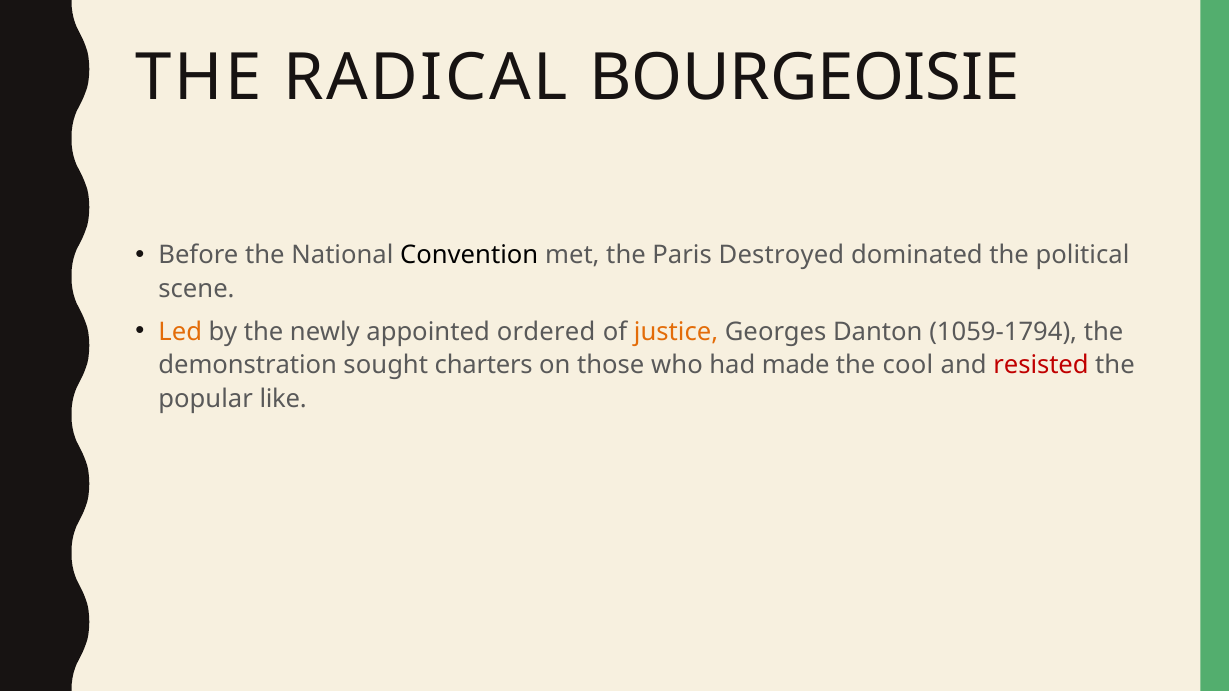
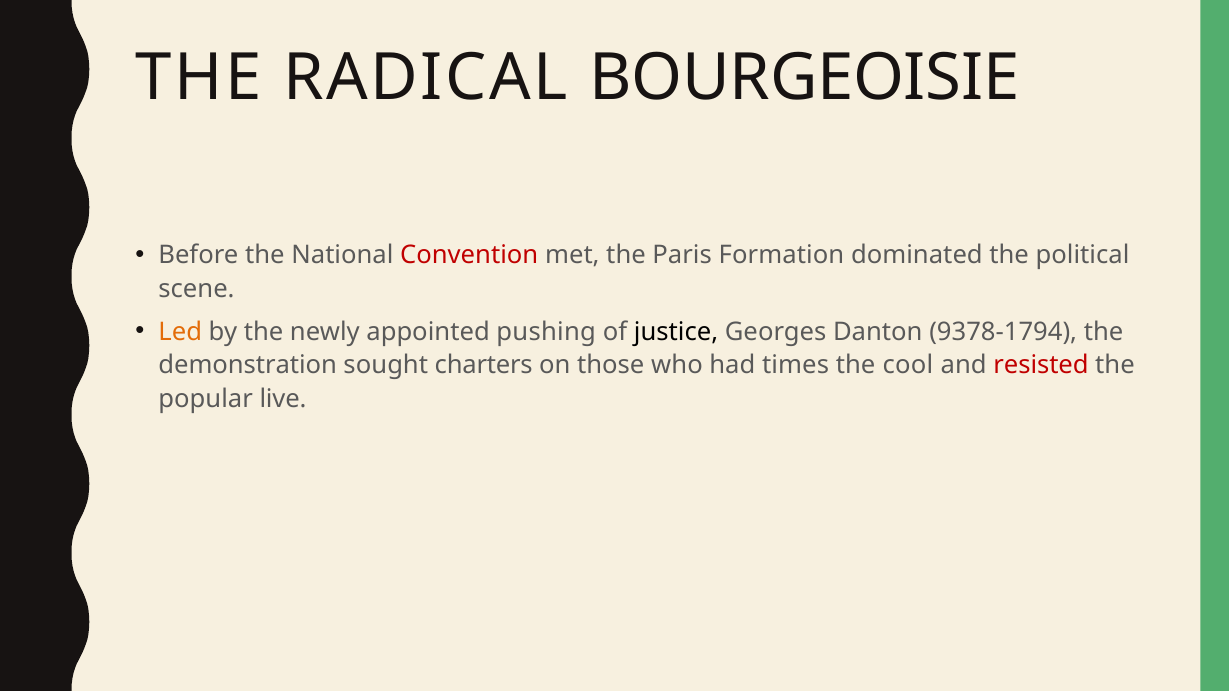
Convention colour: black -> red
Destroyed: Destroyed -> Formation
ordered: ordered -> pushing
justice colour: orange -> black
1059-1794: 1059-1794 -> 9378-1794
made: made -> times
like: like -> live
